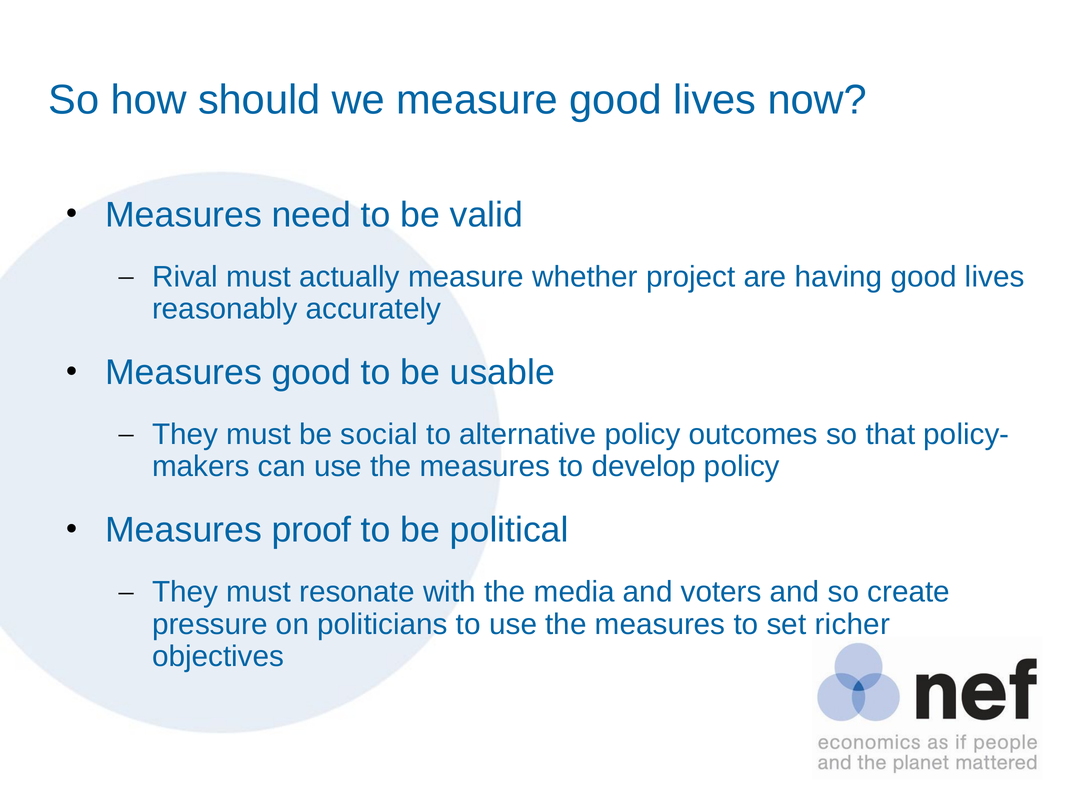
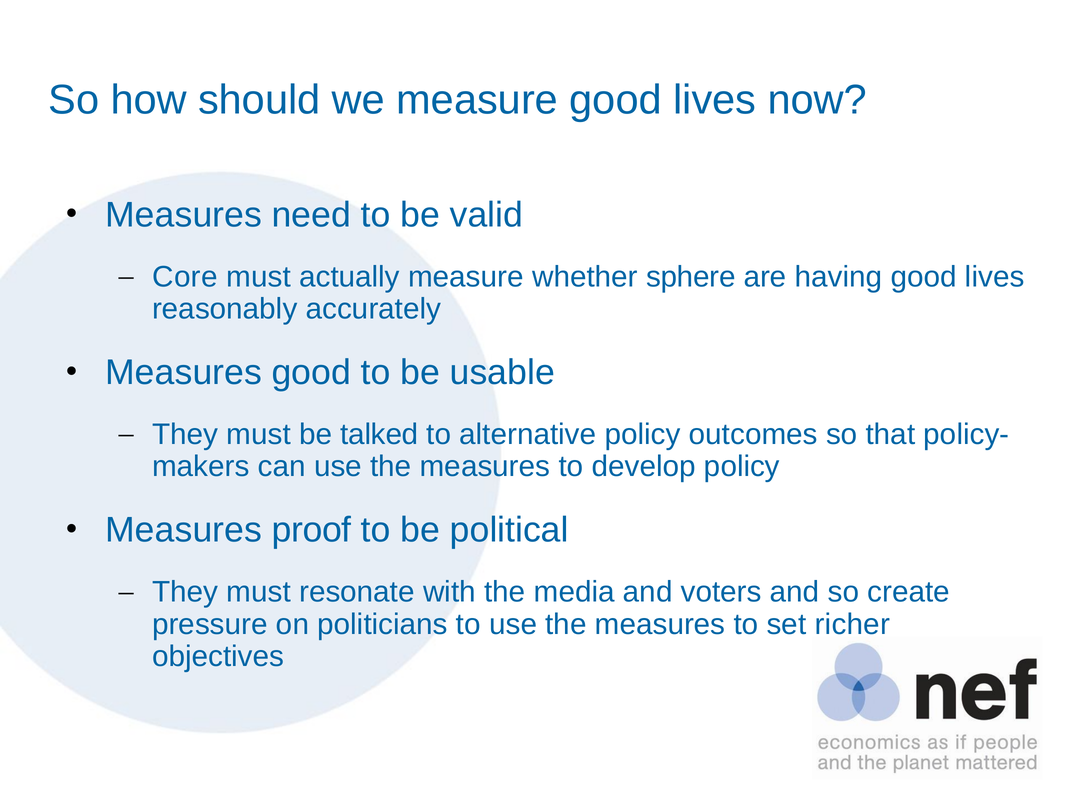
Rival: Rival -> Core
project: project -> sphere
social: social -> talked
